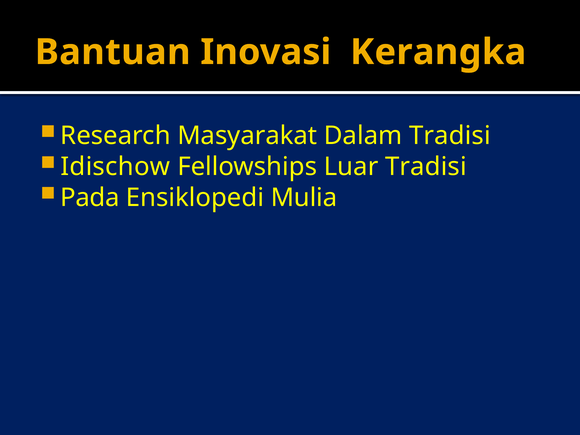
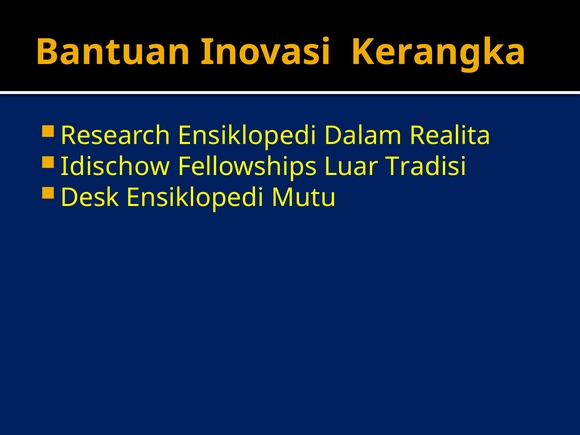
Research Masyarakat: Masyarakat -> Ensiklopedi
Dalam Tradisi: Tradisi -> Realita
Pada: Pada -> Desk
Mulia: Mulia -> Mutu
